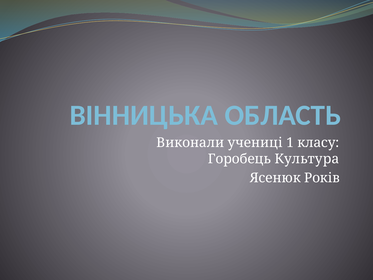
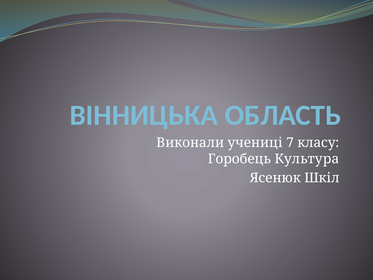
1: 1 -> 7
Років: Років -> Шкіл
